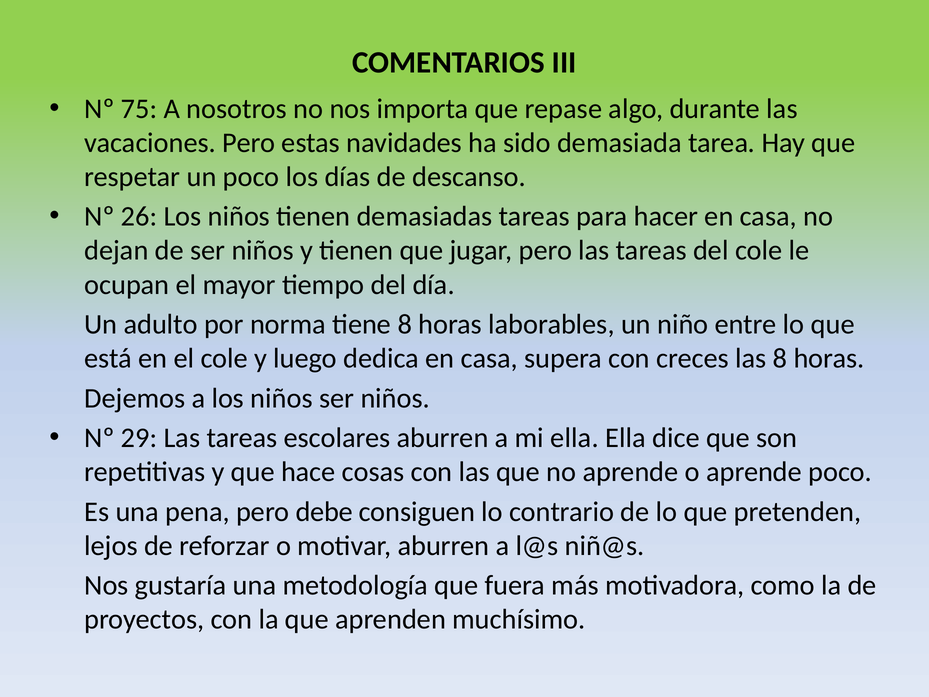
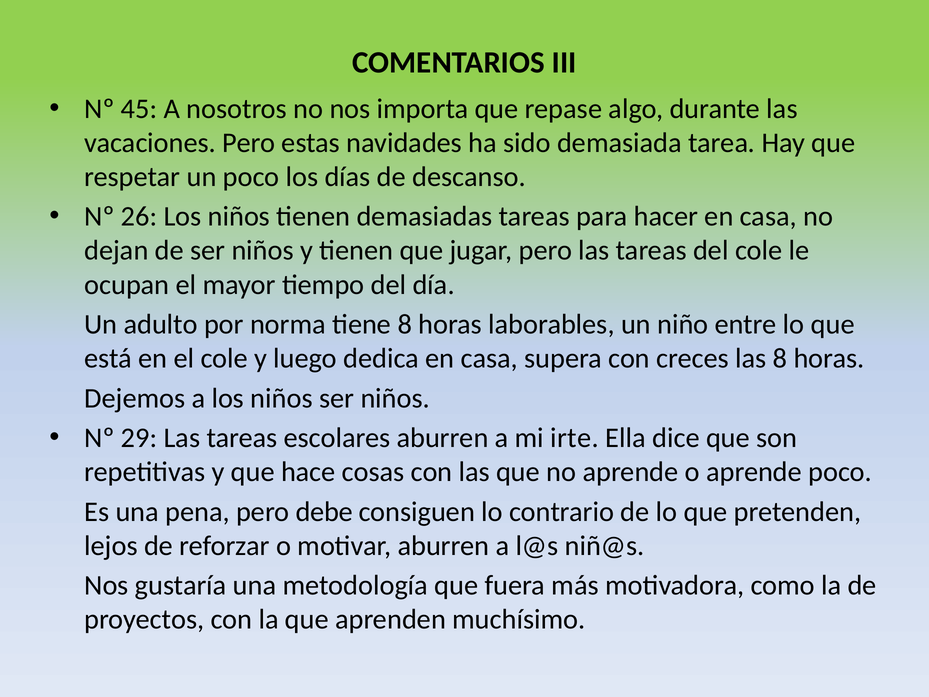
75: 75 -> 45
mi ella: ella -> irte
